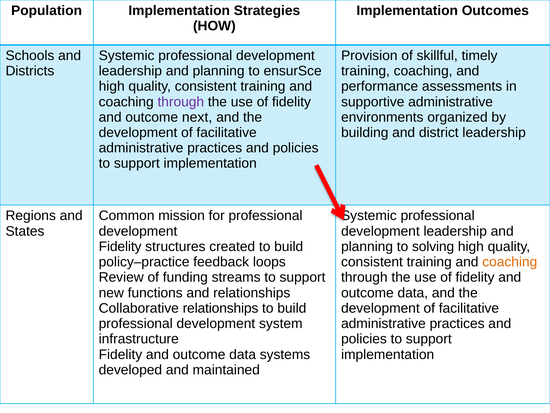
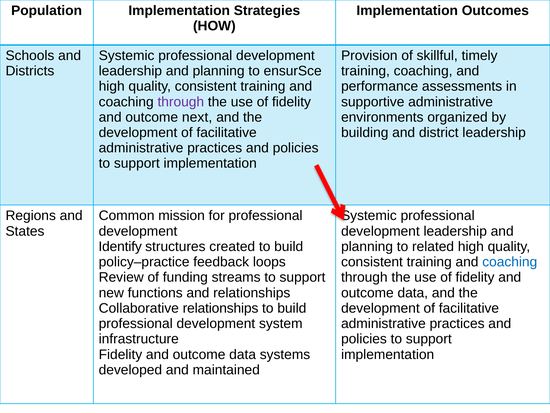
Fidelity at (120, 246): Fidelity -> Identify
solving: solving -> related
coaching at (510, 262) colour: orange -> blue
